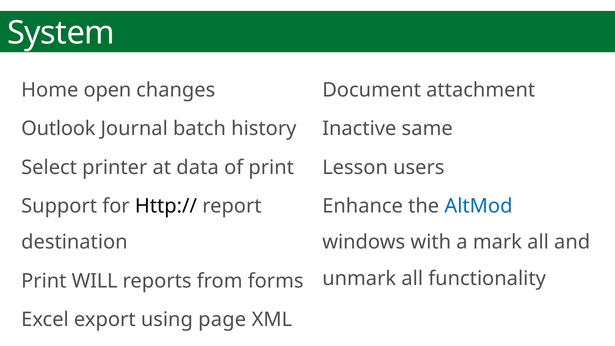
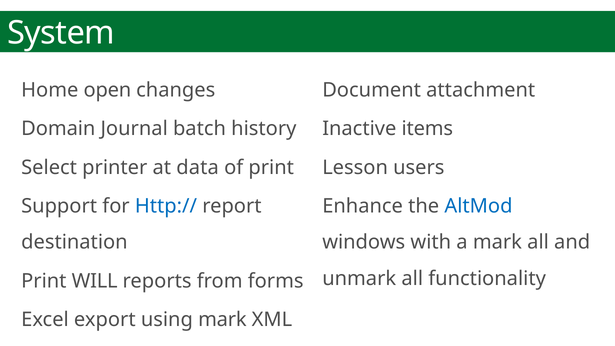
Outlook: Outlook -> Domain
same: same -> items
Http:// colour: black -> blue
using page: page -> mark
